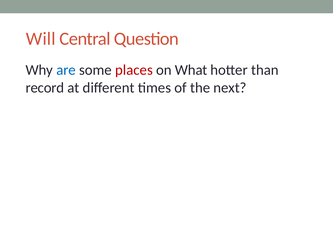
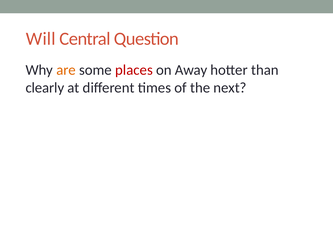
are colour: blue -> orange
What: What -> Away
record: record -> clearly
